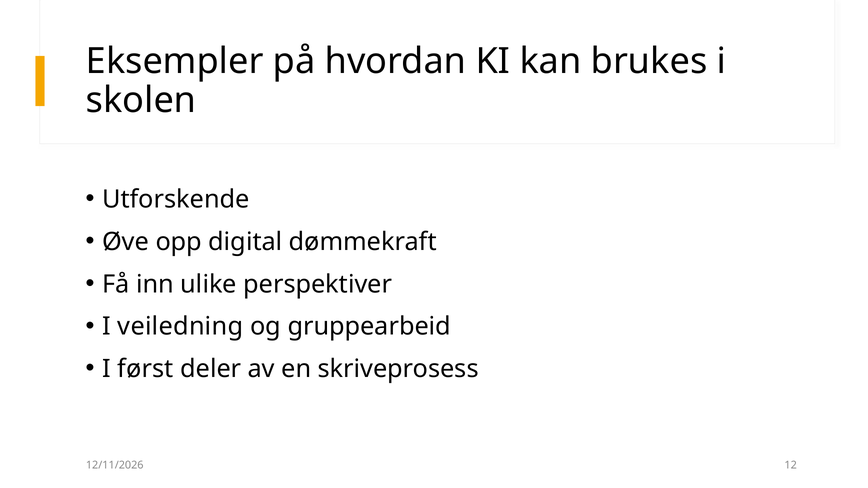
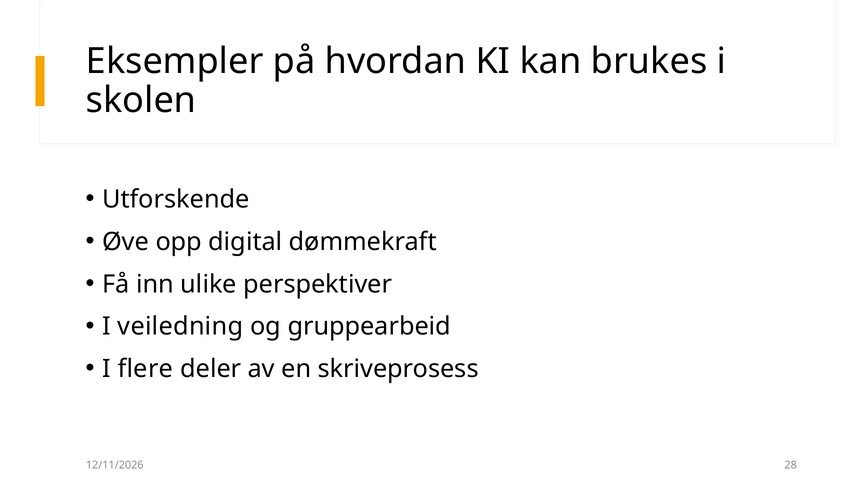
først: først -> flere
12: 12 -> 28
